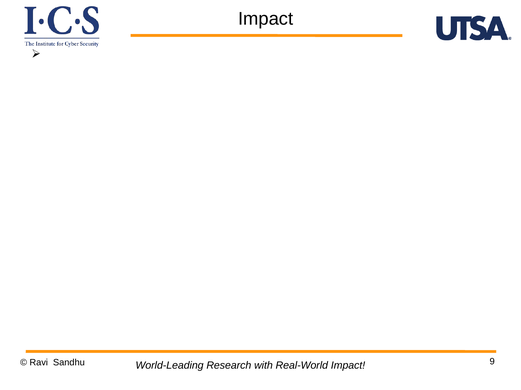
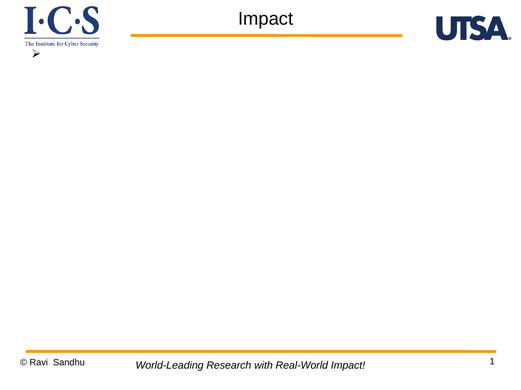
9: 9 -> 1
